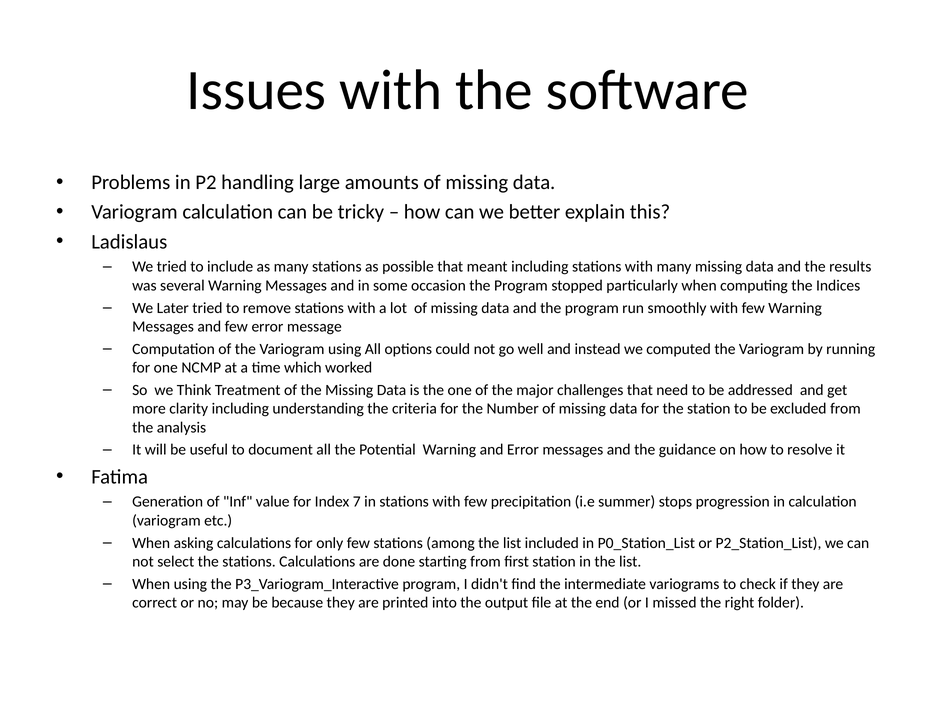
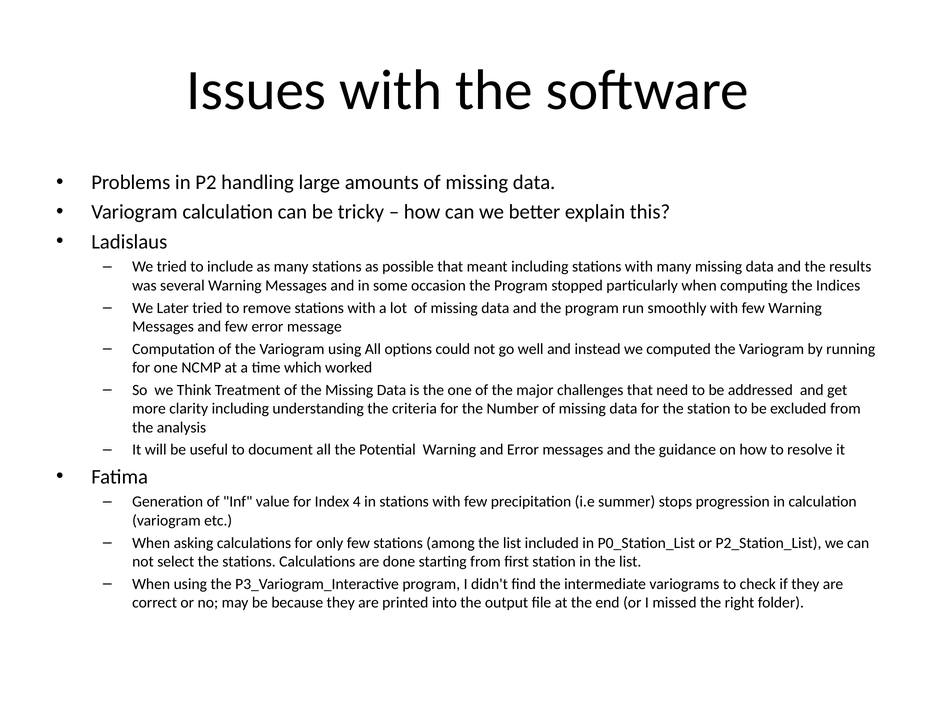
7: 7 -> 4
